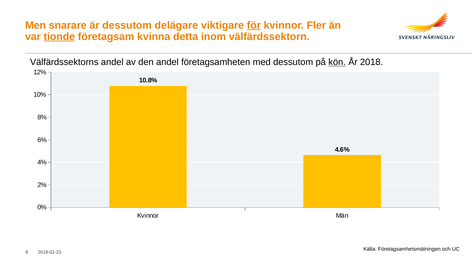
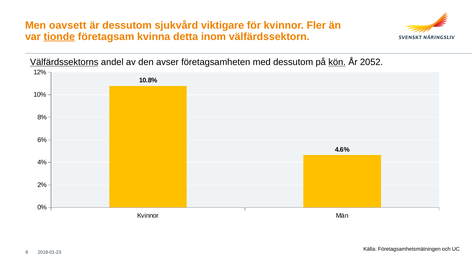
snarare: snarare -> oavsett
delägare: delägare -> sjukvård
för underline: present -> none
Välfärdssektorns underline: none -> present
den andel: andel -> avser
2018: 2018 -> 2052
